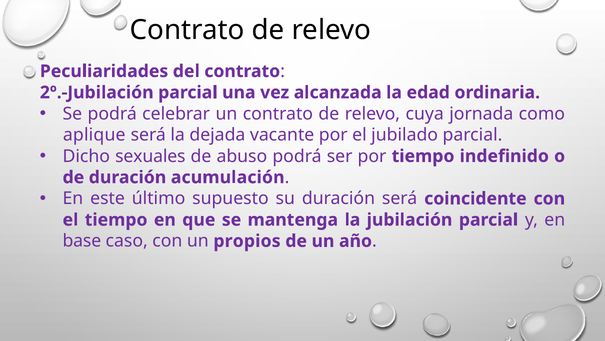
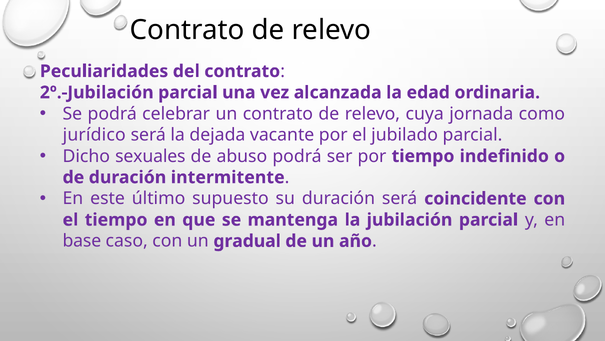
aplique: aplique -> jurídico
acumulación: acumulación -> intermitente
propios: propios -> gradual
